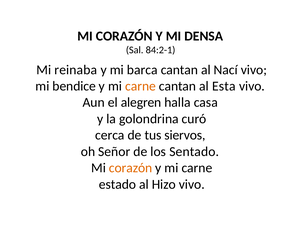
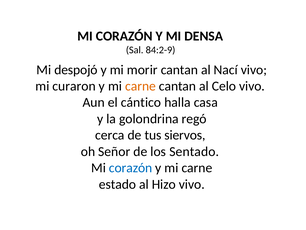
84:2-1: 84:2-1 -> 84:2-9
reinaba: reinaba -> despojó
barca: barca -> morir
bendice: bendice -> curaron
Esta: Esta -> Celo
alegren: alegren -> cántico
curó: curó -> regó
corazón at (131, 168) colour: orange -> blue
